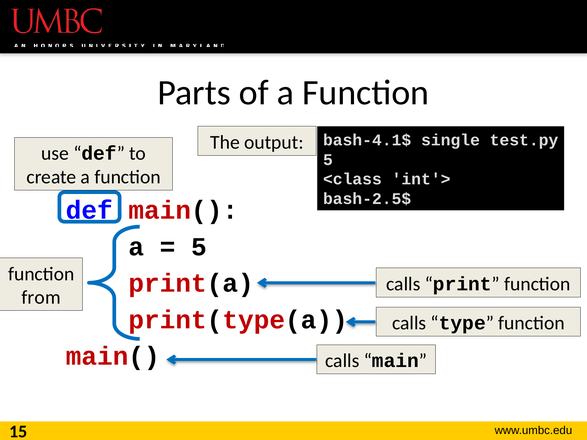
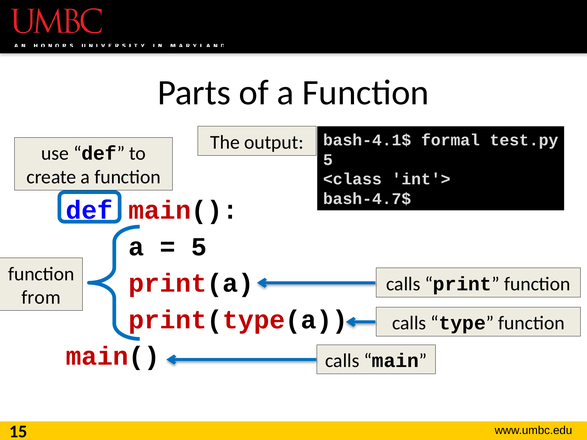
single: single -> formal
bash-2.5$: bash-2.5$ -> bash-4.7$
